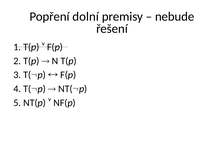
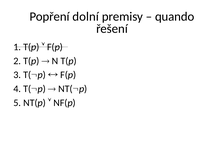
nebude: nebude -> quando
